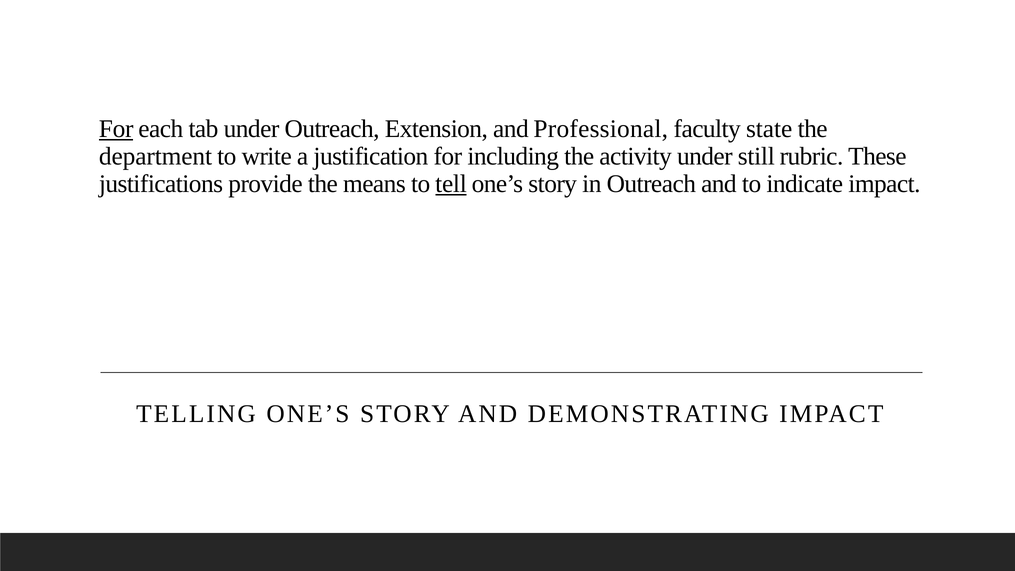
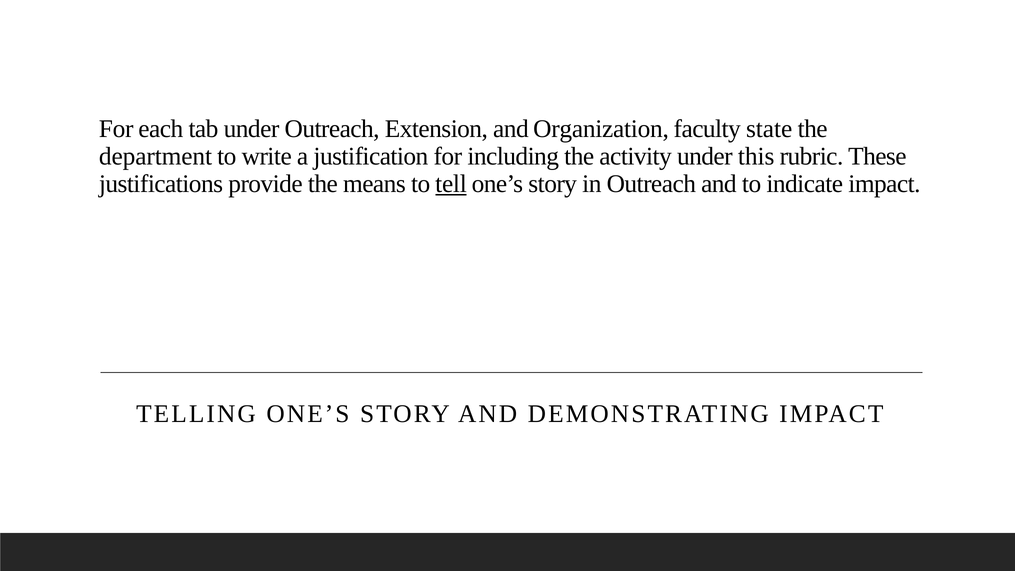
For at (116, 129) underline: present -> none
Professional: Professional -> Organization
still: still -> this
